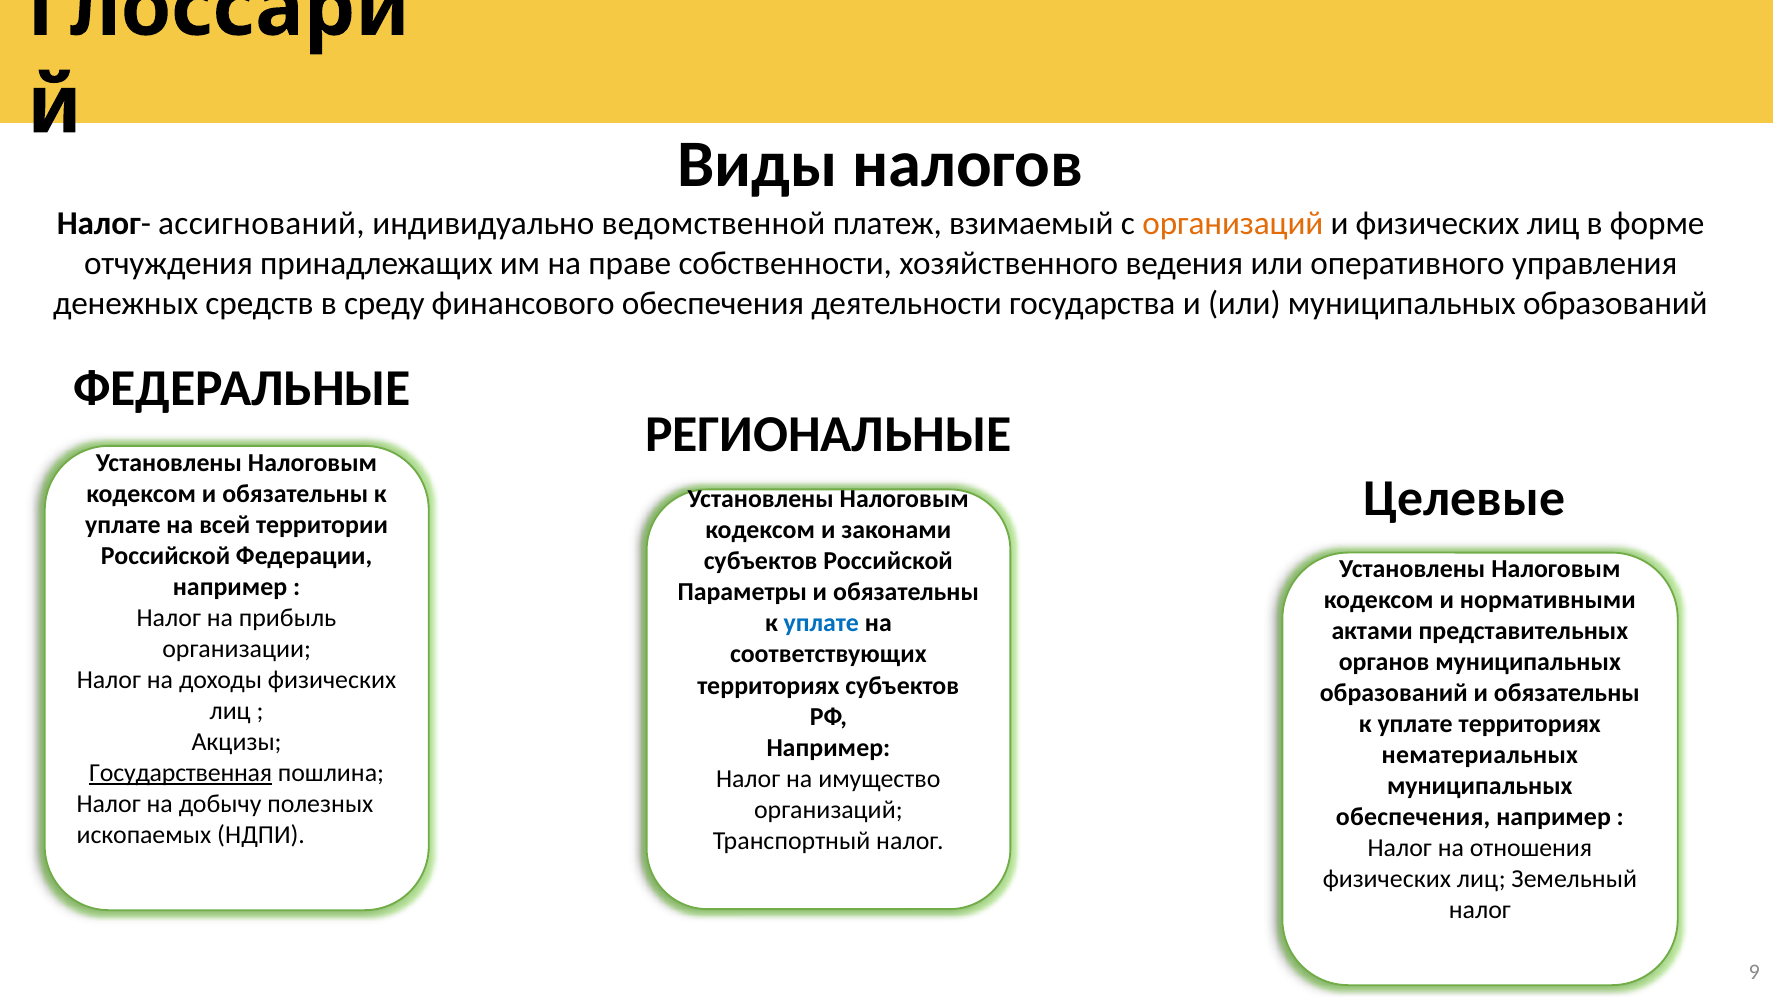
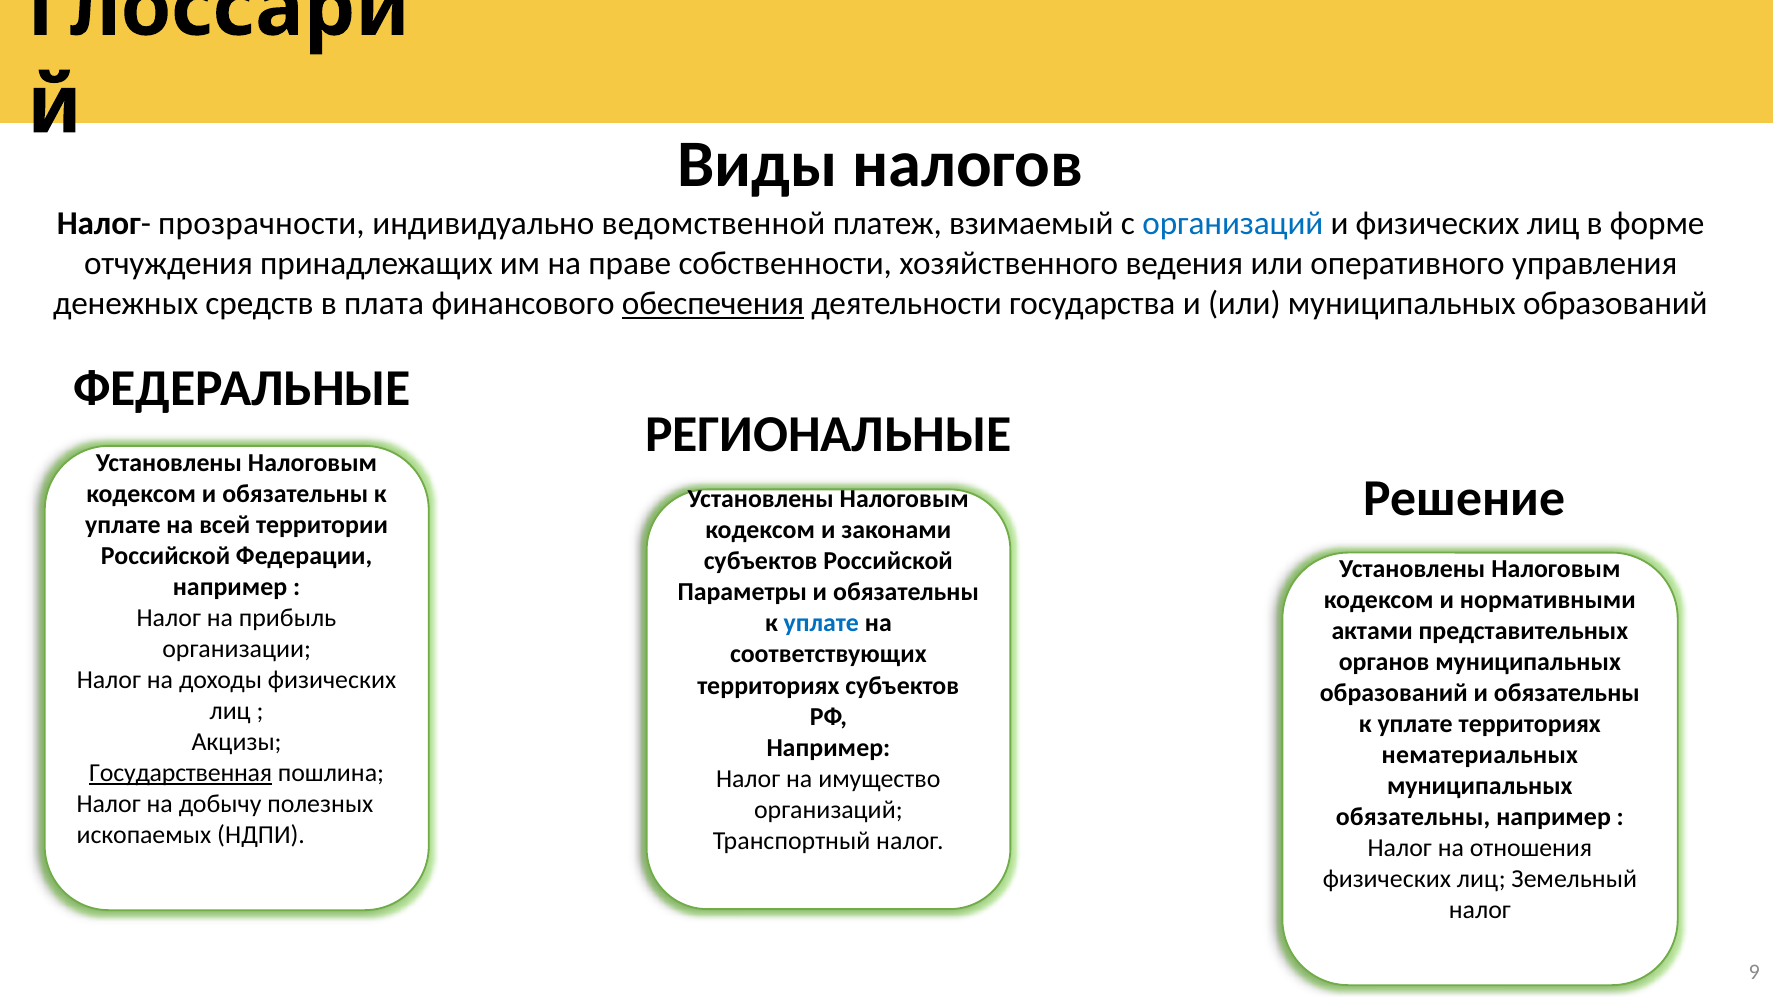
ассигнований: ассигнований -> прозрачности
организаций at (1233, 224) colour: orange -> blue
среду: среду -> плата
обеспечения at (713, 303) underline: none -> present
Целевые: Целевые -> Решение
обеспечения at (1413, 817): обеспечения -> обязательны
